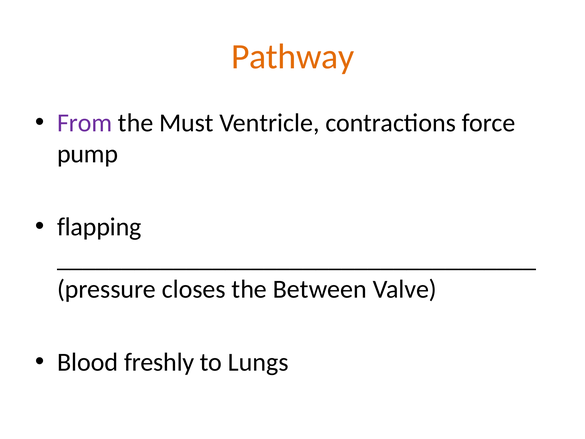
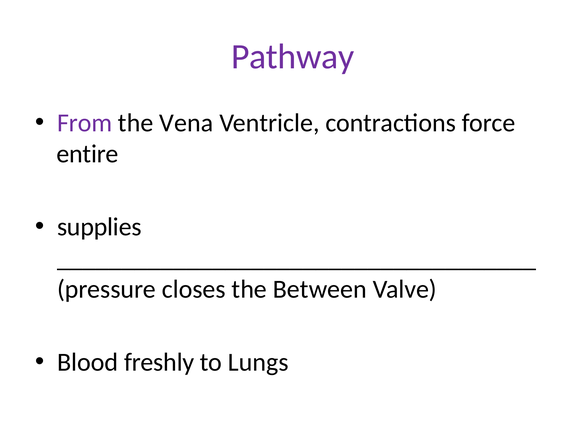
Pathway colour: orange -> purple
Must: Must -> Vena
pump: pump -> entire
flapping: flapping -> supplies
